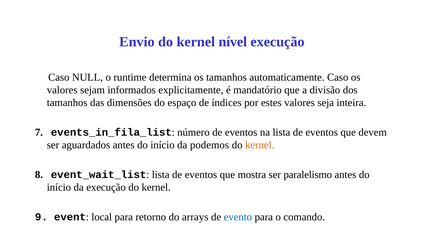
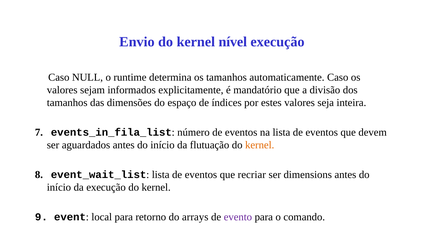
podemos: podemos -> flutuação
mostra: mostra -> recriar
paralelismo: paralelismo -> dimensions
evento colour: blue -> purple
